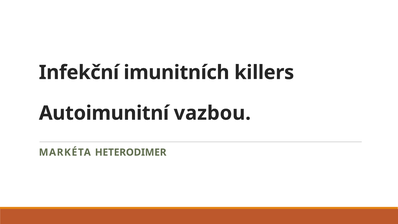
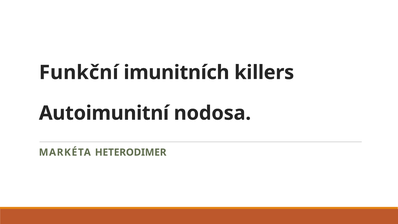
Infekční: Infekční -> Funkční
vazbou: vazbou -> nodosa
